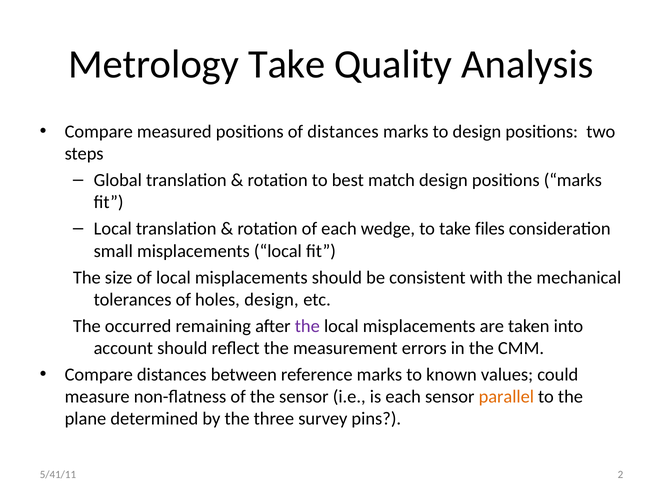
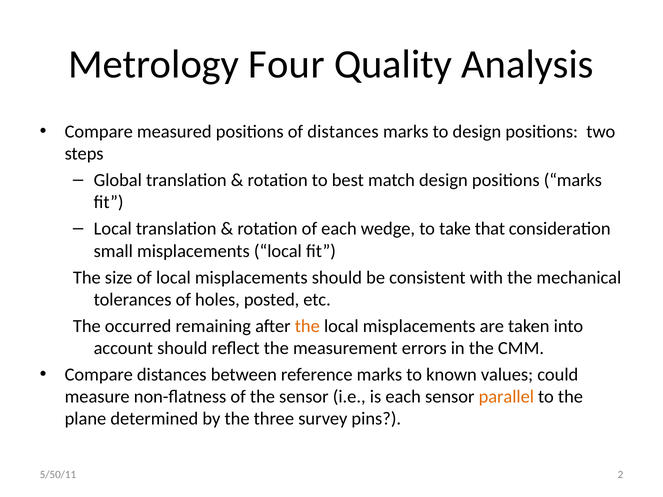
Metrology Take: Take -> Four
files: files -> that
holes design: design -> posted
the at (307, 326) colour: purple -> orange
5/41/11: 5/41/11 -> 5/50/11
